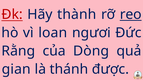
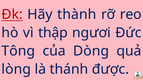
reo underline: present -> none
loan: loan -> thập
Rằng: Rằng -> Tông
gian: gian -> lòng
